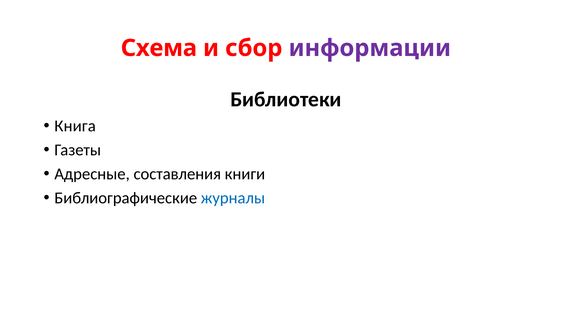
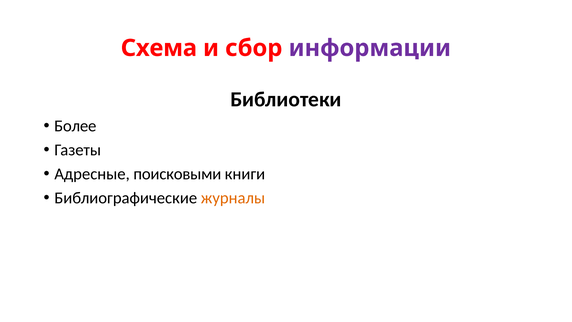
Книга: Книга -> Более
составления: составления -> поисковыми
журналы colour: blue -> orange
